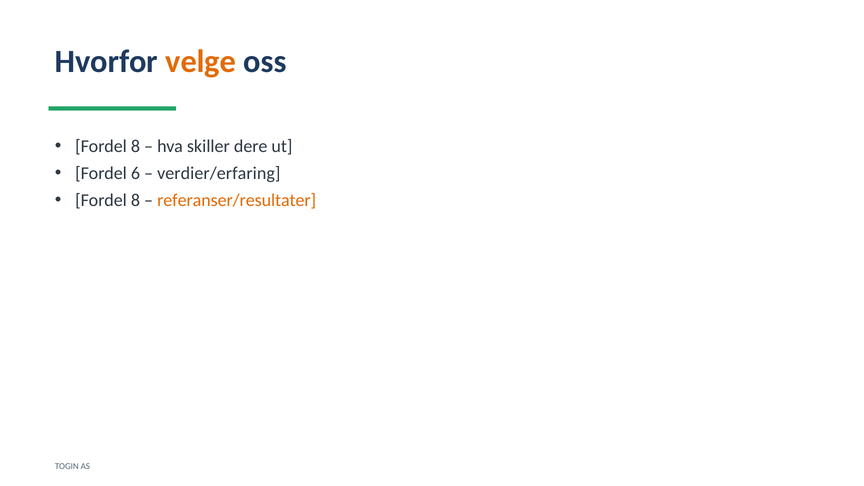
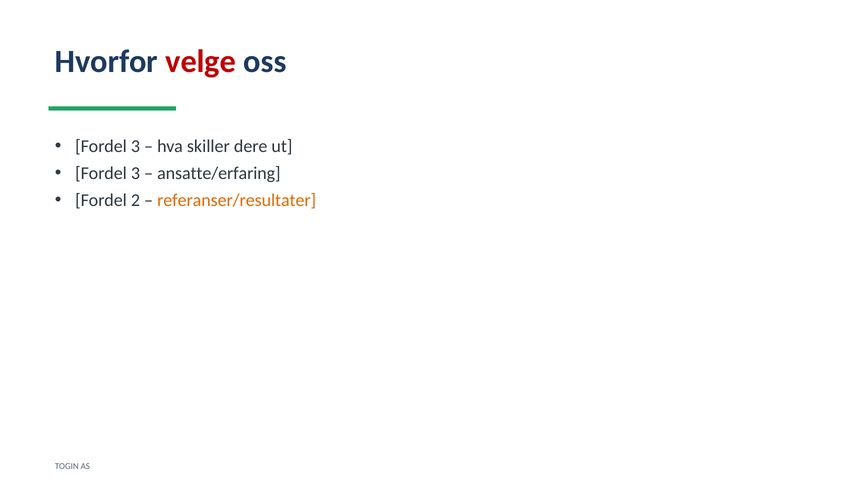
velge colour: orange -> red
8 at (135, 146): 8 -> 3
6 at (135, 173): 6 -> 3
verdier/erfaring: verdier/erfaring -> ansatte/erfaring
8 at (135, 200): 8 -> 2
